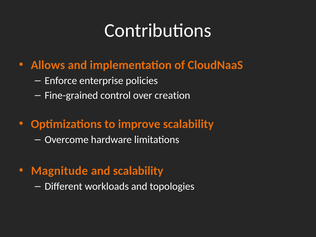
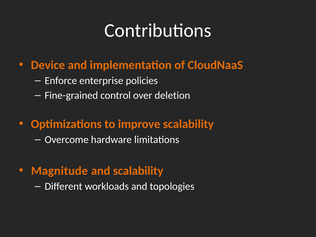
Allows: Allows -> Device
creation: creation -> deletion
